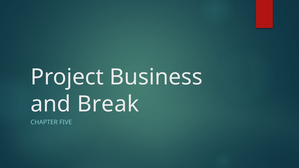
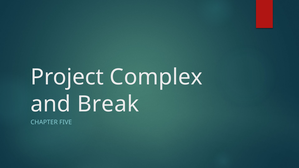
Business: Business -> Complex
